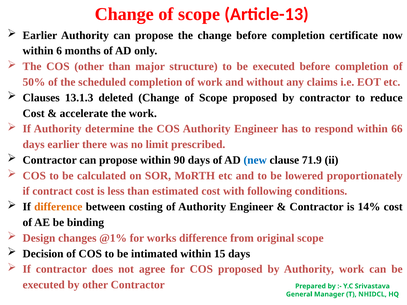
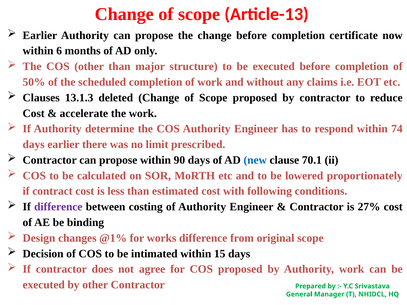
66: 66 -> 74
71.9: 71.9 -> 70.1
difference at (58, 207) colour: orange -> purple
14%: 14% -> 27%
